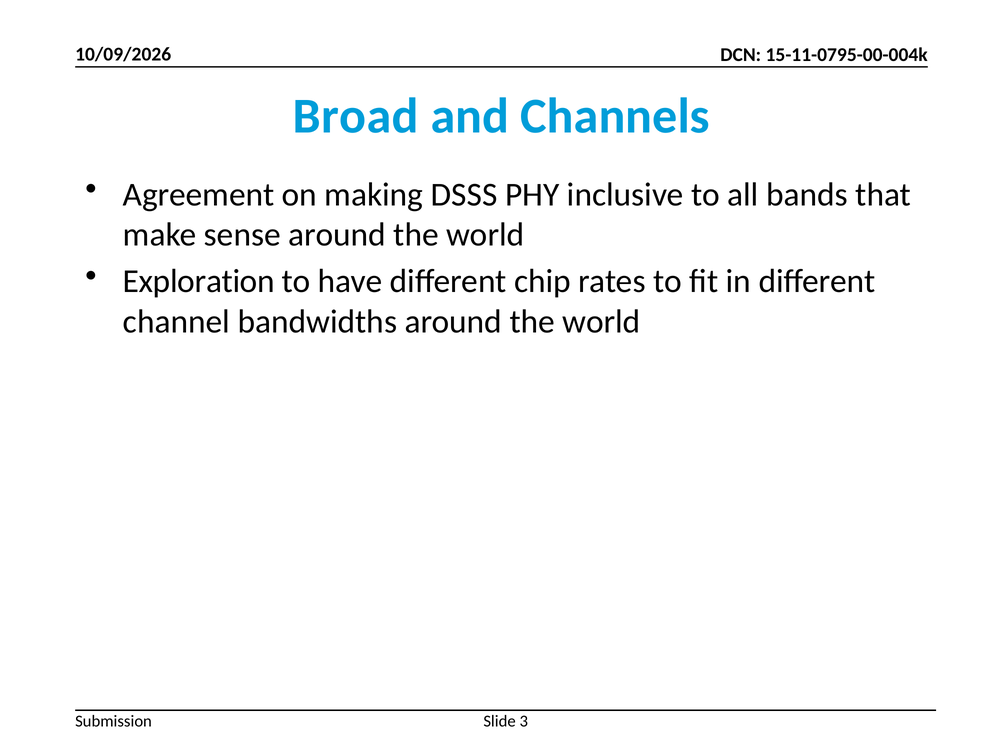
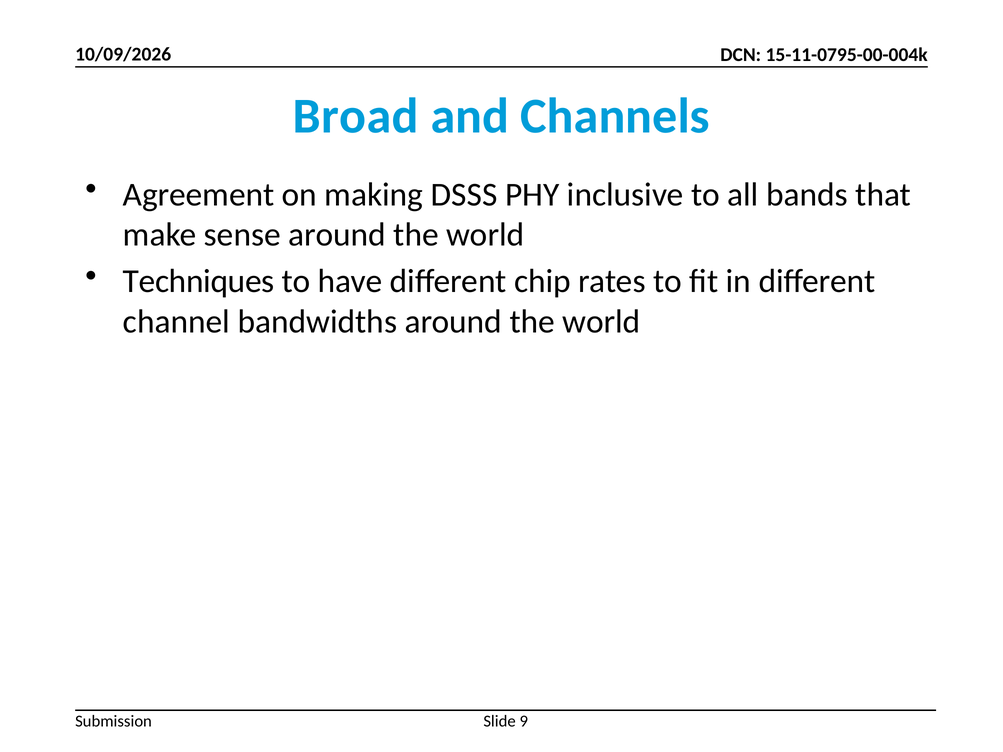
Exploration: Exploration -> Techniques
3: 3 -> 9
